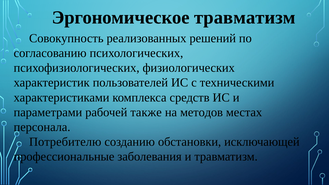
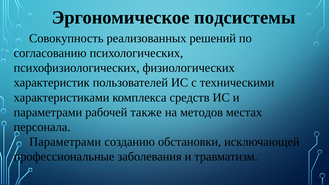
Эргономическое травматизм: травматизм -> подсистемы
Потребителю at (65, 142): Потребителю -> Параметрами
